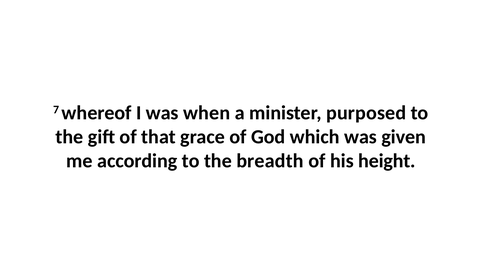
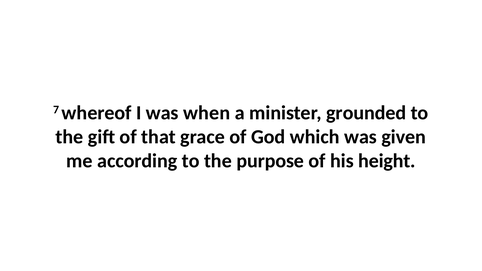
purposed: purposed -> grounded
breadth: breadth -> purpose
